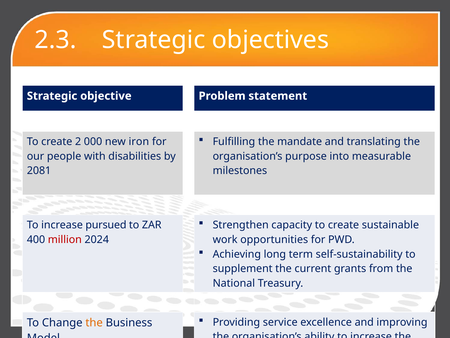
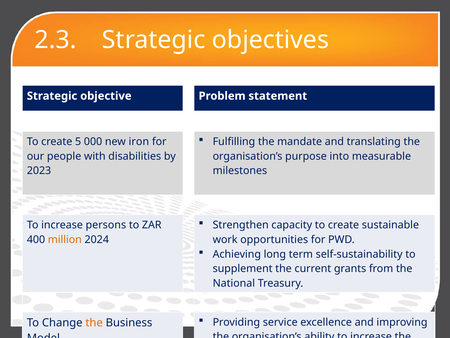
2: 2 -> 5
2081: 2081 -> 2023
pursued: pursued -> persons
million colour: red -> orange
